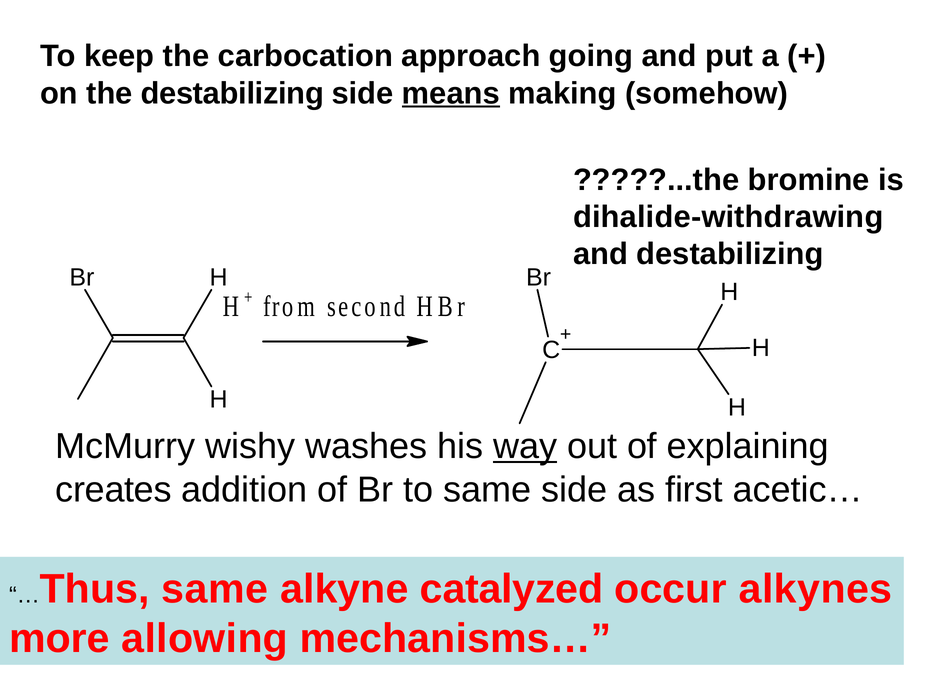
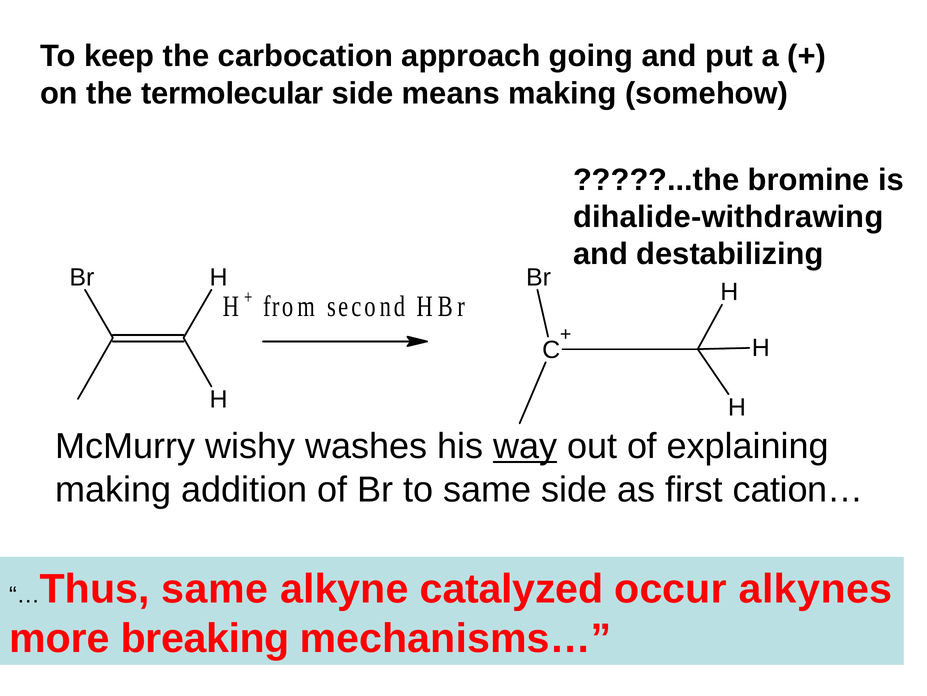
the destabilizing: destabilizing -> termolecular
means underline: present -> none
creates at (114, 489): creates -> making
acetic…: acetic… -> cation…
allowing: allowing -> breaking
